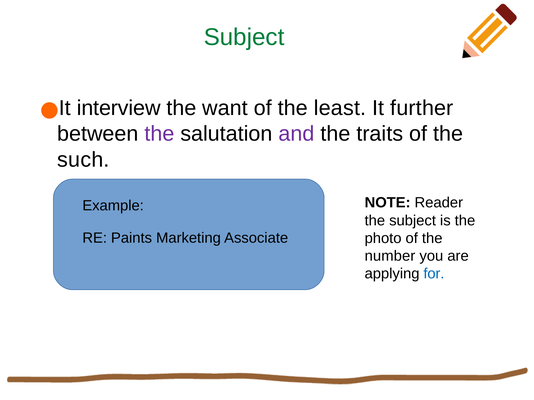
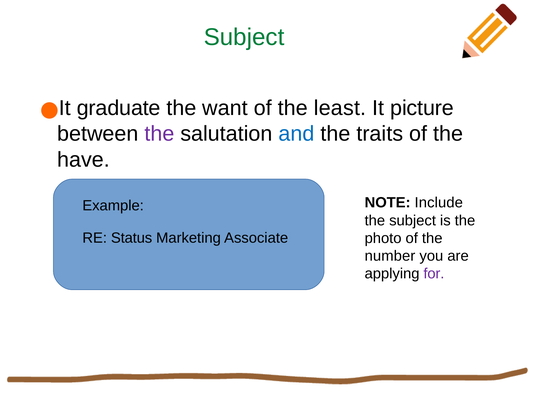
interview: interview -> graduate
further: further -> picture
and colour: purple -> blue
such: such -> have
Reader: Reader -> Include
Paints: Paints -> Status
for colour: blue -> purple
